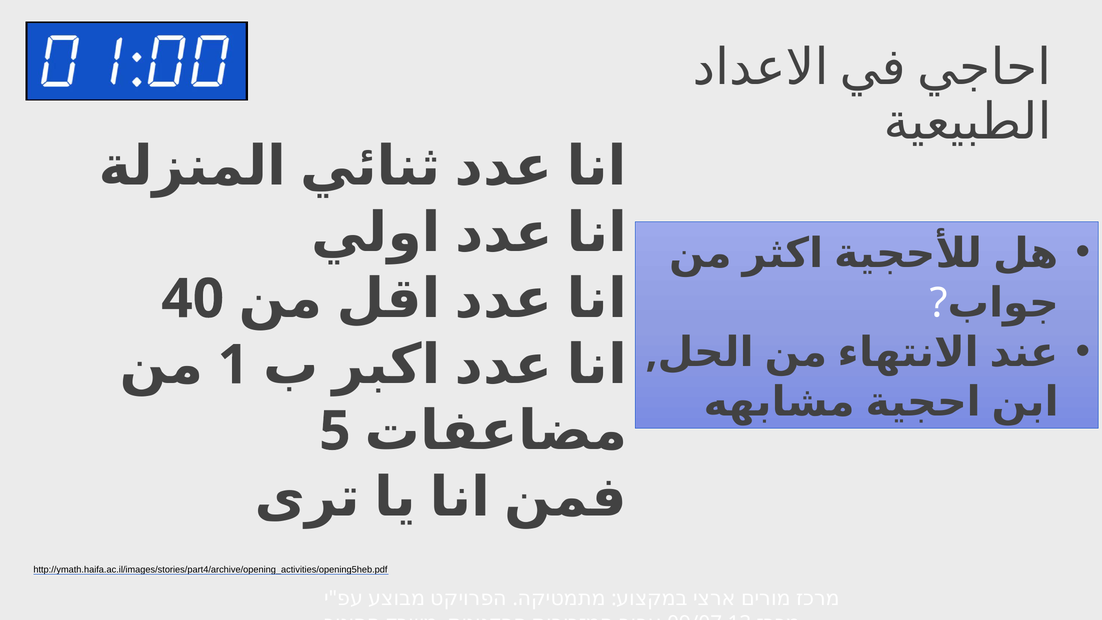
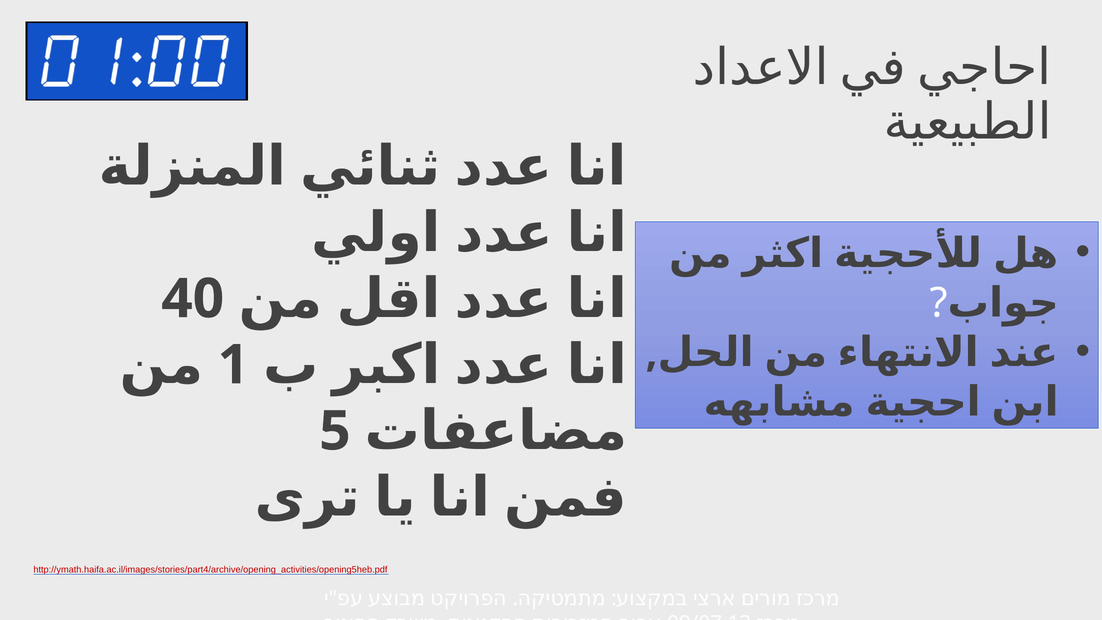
http://ymath.haifa.ac.il/images/stories/part4/archive/opening_activities/opening5heb.pdf colour: black -> red
